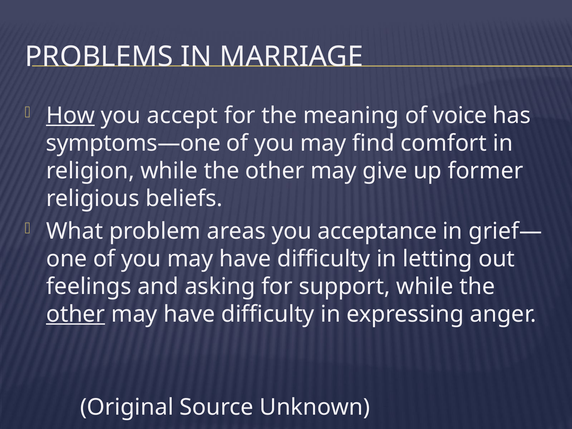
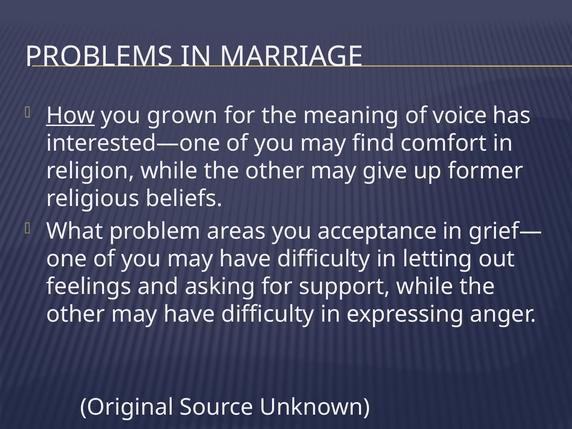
accept: accept -> grown
symptoms—one: symptoms—one -> interested—one
other at (76, 314) underline: present -> none
